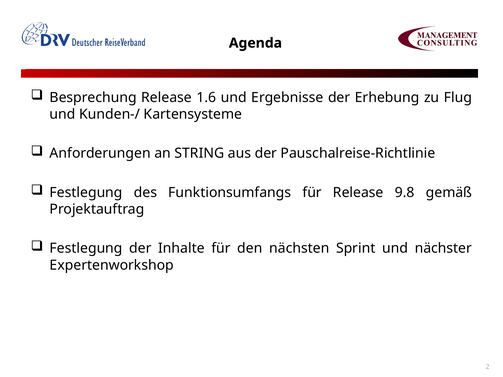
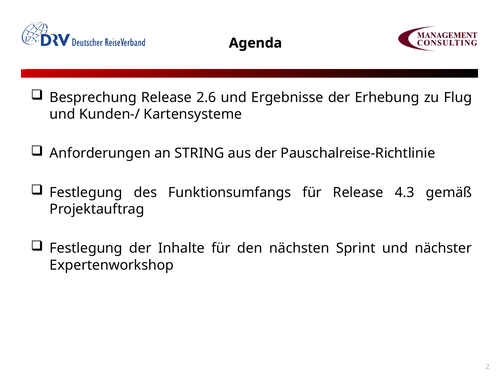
1.6: 1.6 -> 2.6
9.8: 9.8 -> 4.3
